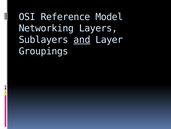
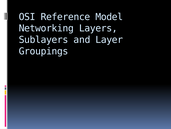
and underline: present -> none
